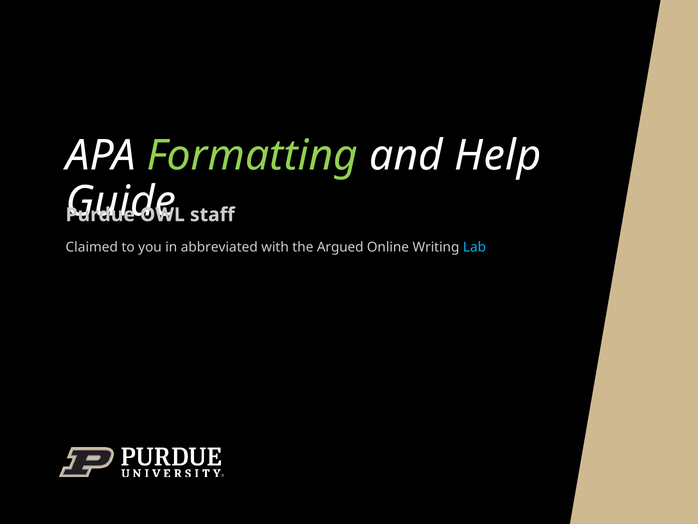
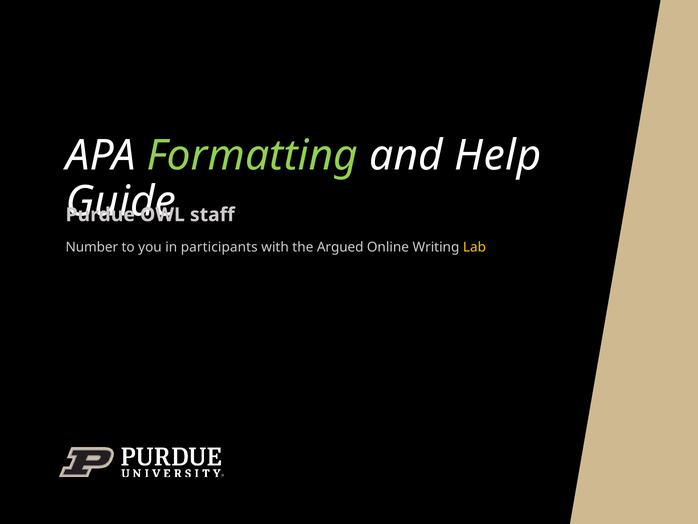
Claimed: Claimed -> Number
abbreviated: abbreviated -> participants
Lab colour: light blue -> yellow
